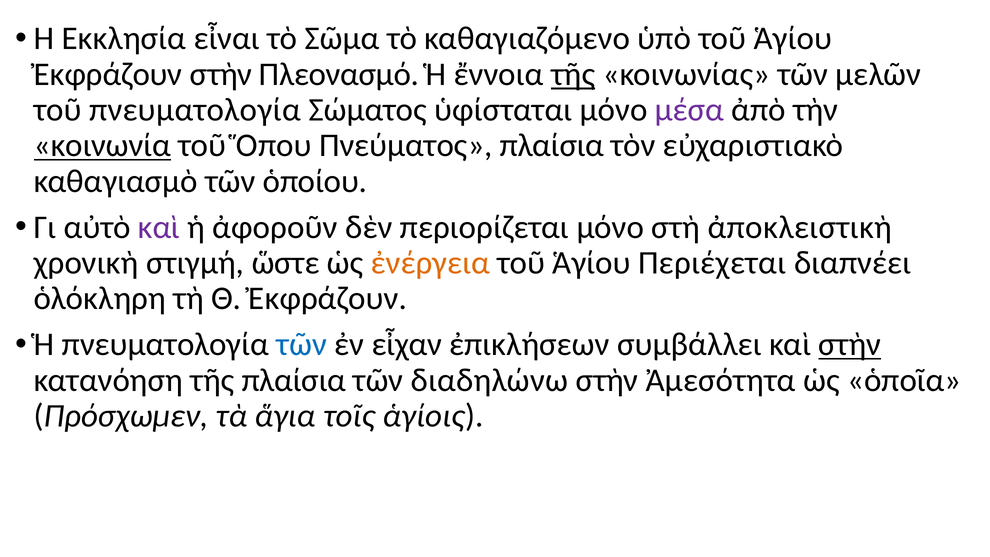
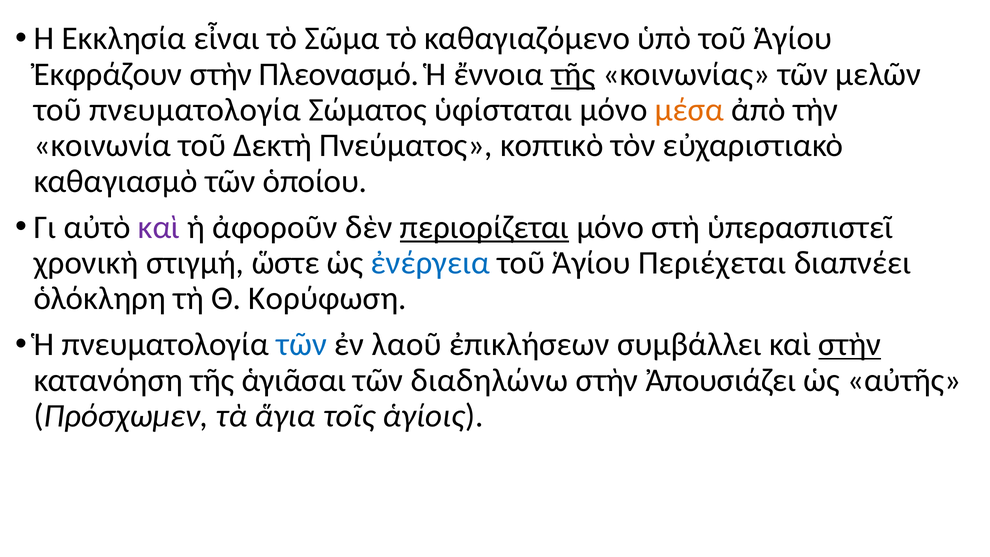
μέσα colour: purple -> orange
κοινωνία underline: present -> none
Ὅπου: Ὅπου -> Δεκτὴ
Πνεύματος πλαίσια: πλαίσια -> κοπτικὸ
περιορίζεται underline: none -> present
ἀποκλειστικὴ: ἀποκλειστικὴ -> ὑπερασπιστεῖ
ἐνέργεια colour: orange -> blue
Θ Ἐκφράζουν: Ἐκφράζουν -> Κορύφωση
εἶχαν: εἶχαν -> λαοῦ
τῆς πλαίσια: πλαίσια -> ἁγιᾶσαι
Ἀμεσότητα: Ἀμεσότητα -> Ἀπουσιάζει
ὁποῖα: ὁποῖα -> αὐτῆς
